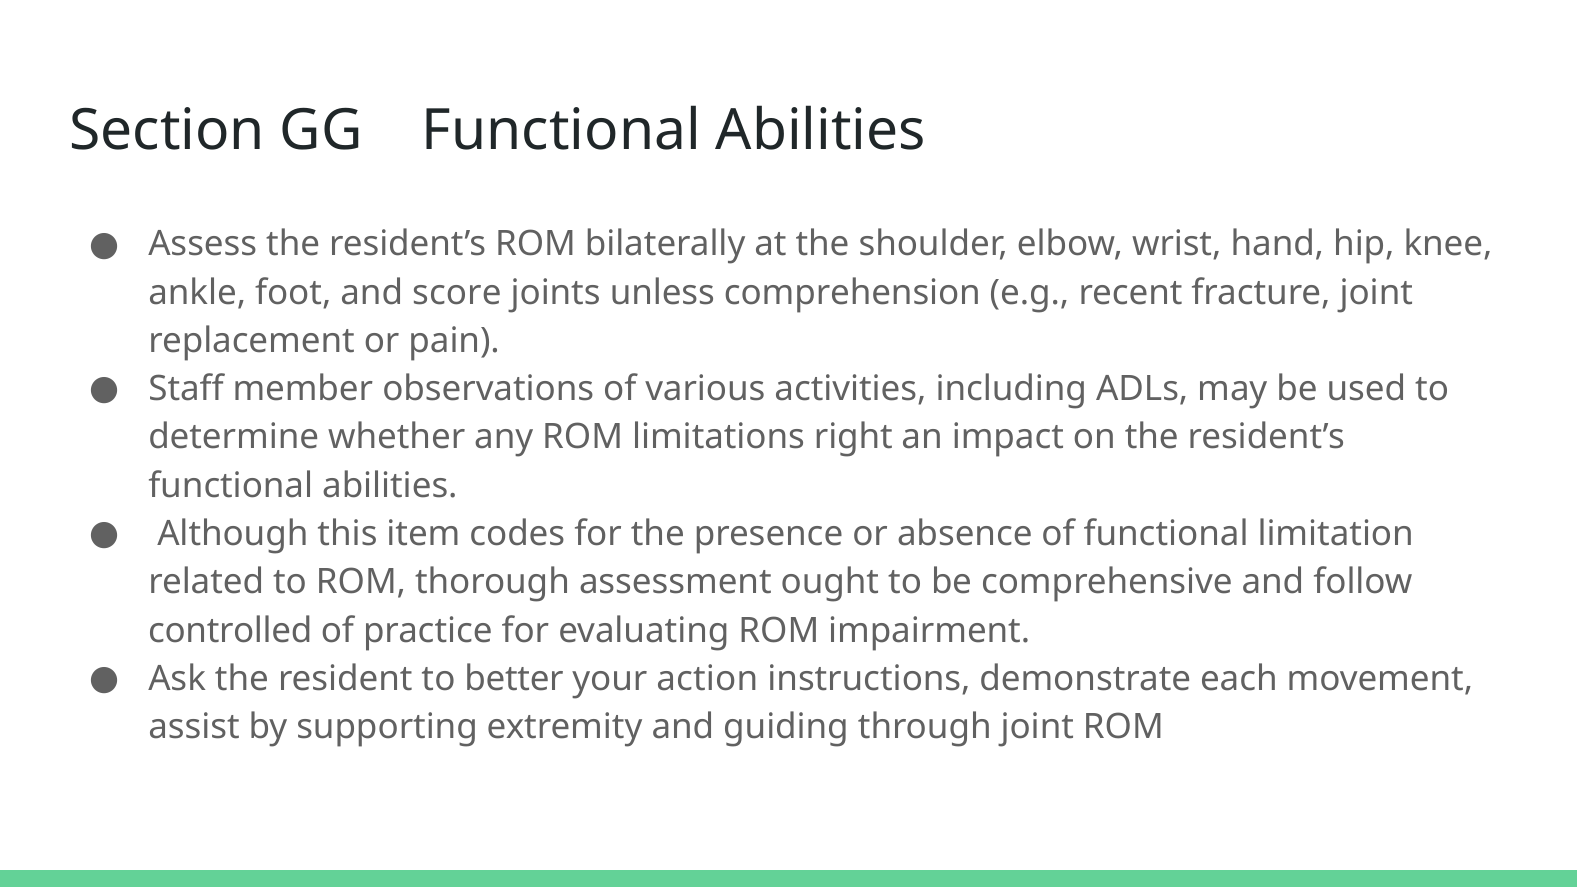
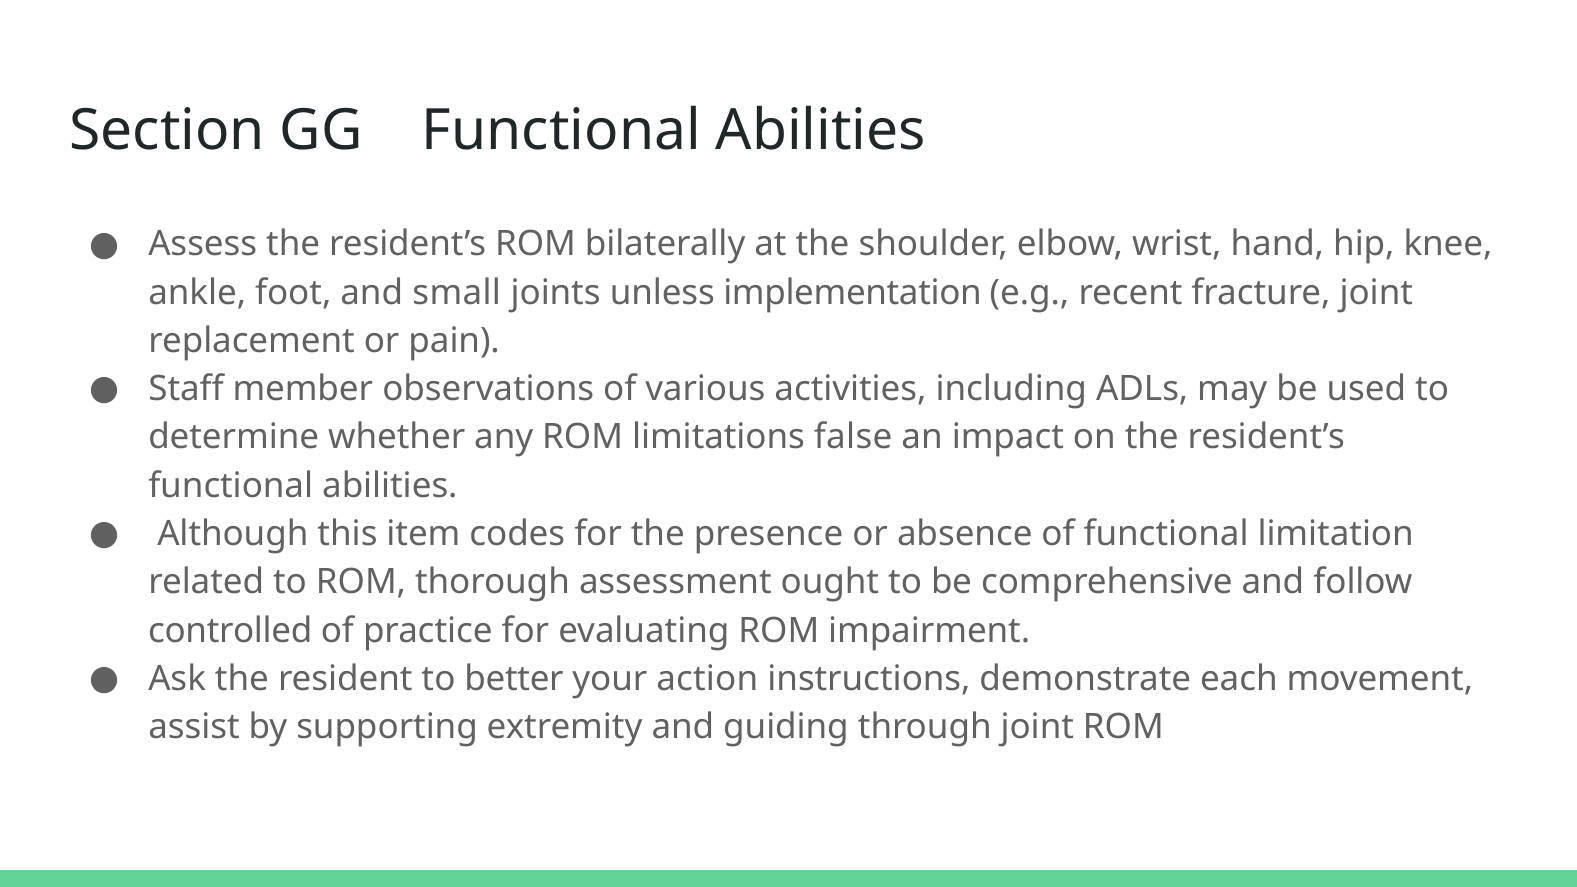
score: score -> small
comprehension: comprehension -> implementation
right: right -> false
